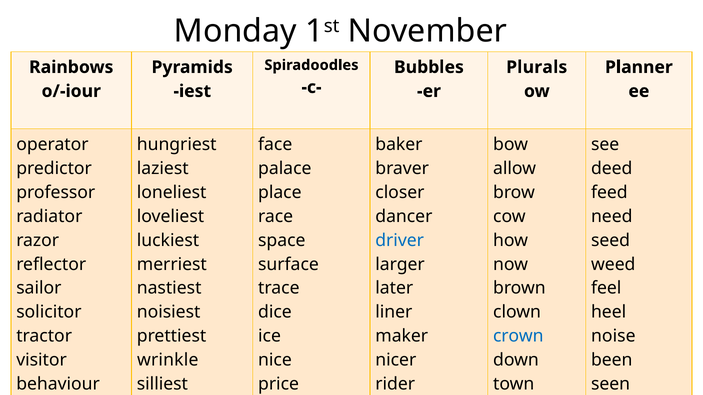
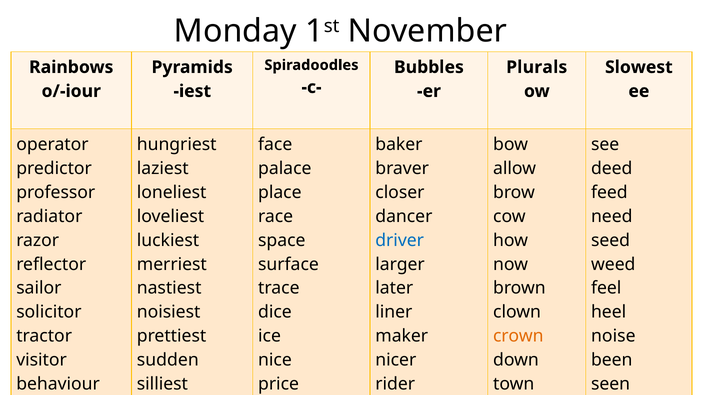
Planner: Planner -> Slowest
crown colour: blue -> orange
wrinkle: wrinkle -> sudden
